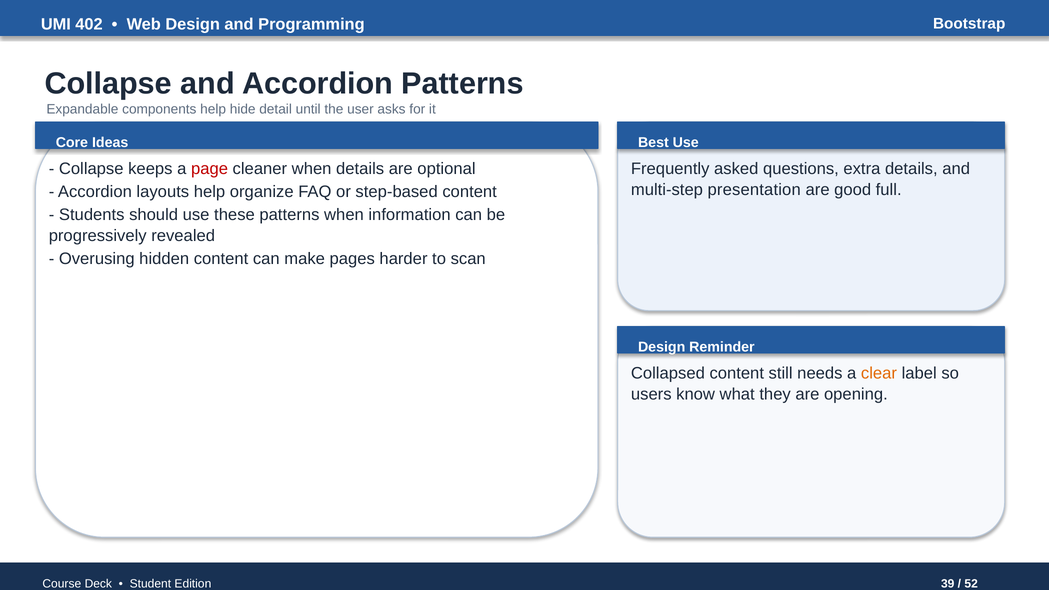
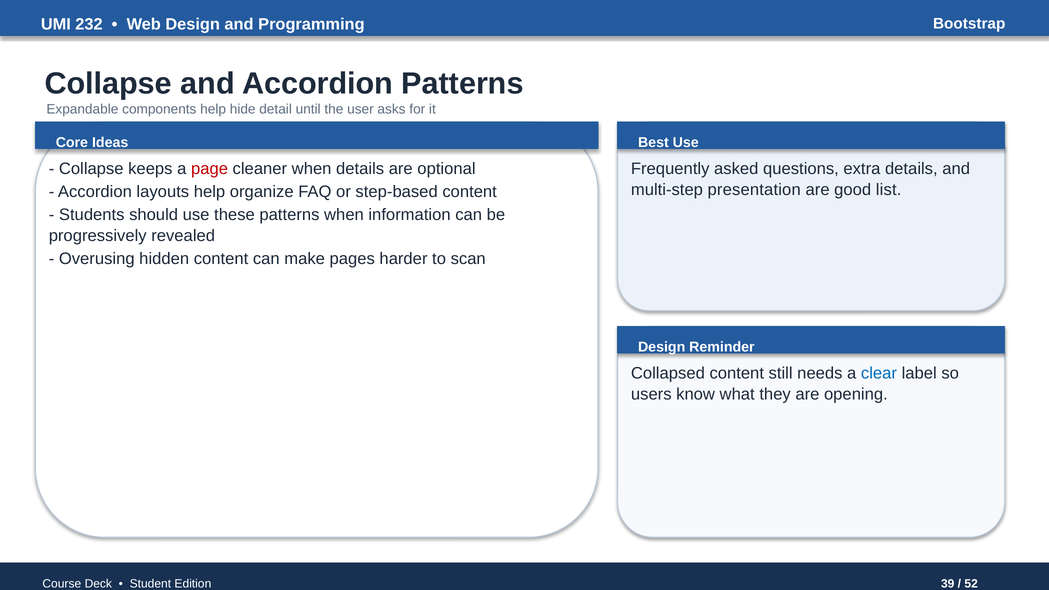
402: 402 -> 232
full: full -> list
clear colour: orange -> blue
